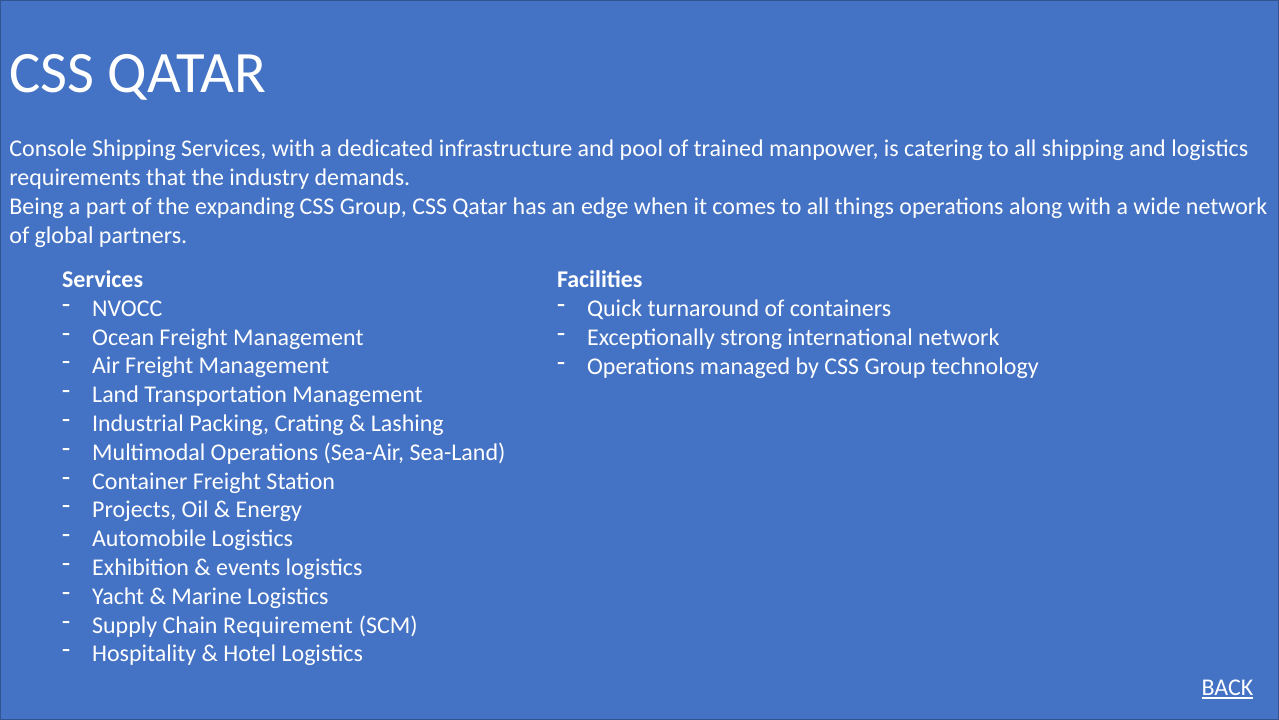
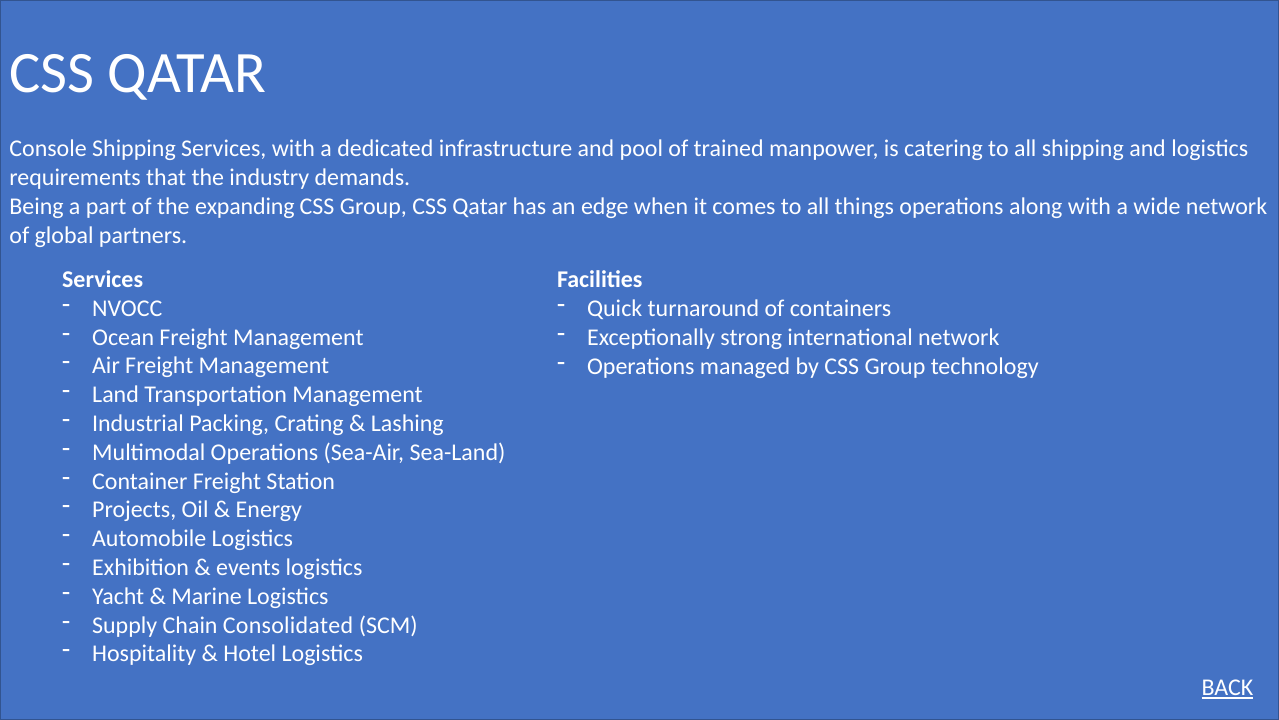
Requirement: Requirement -> Consolidated
